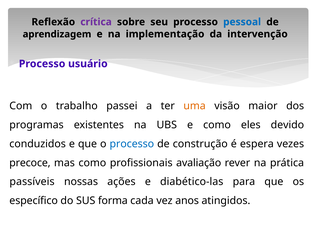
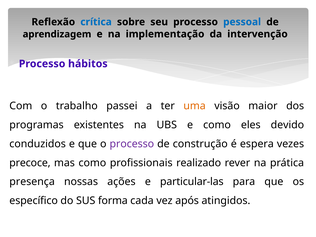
crítica colour: purple -> blue
usuário: usuário -> hábitos
processo at (132, 144) colour: blue -> purple
avaliação: avaliação -> realizado
passíveis: passíveis -> presença
diabético-las: diabético-las -> particular-las
anos: anos -> após
